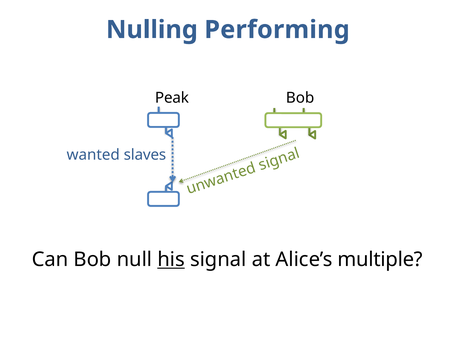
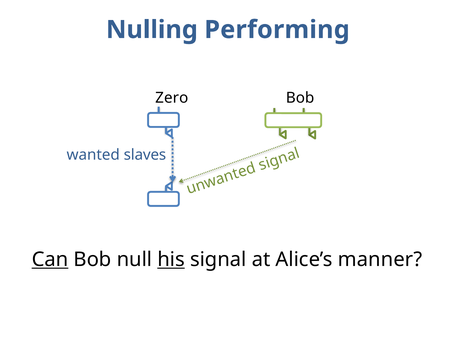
Peak: Peak -> Zero
Can underline: none -> present
multiple: multiple -> manner
